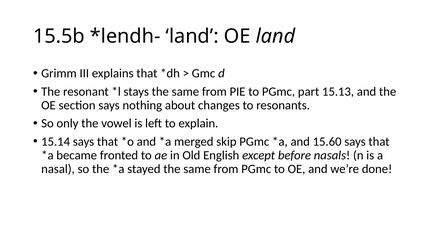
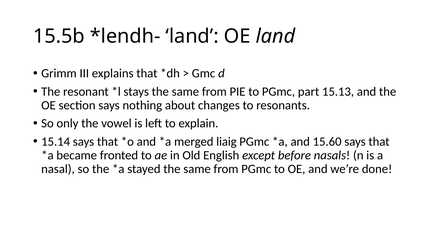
skip: skip -> liaig
